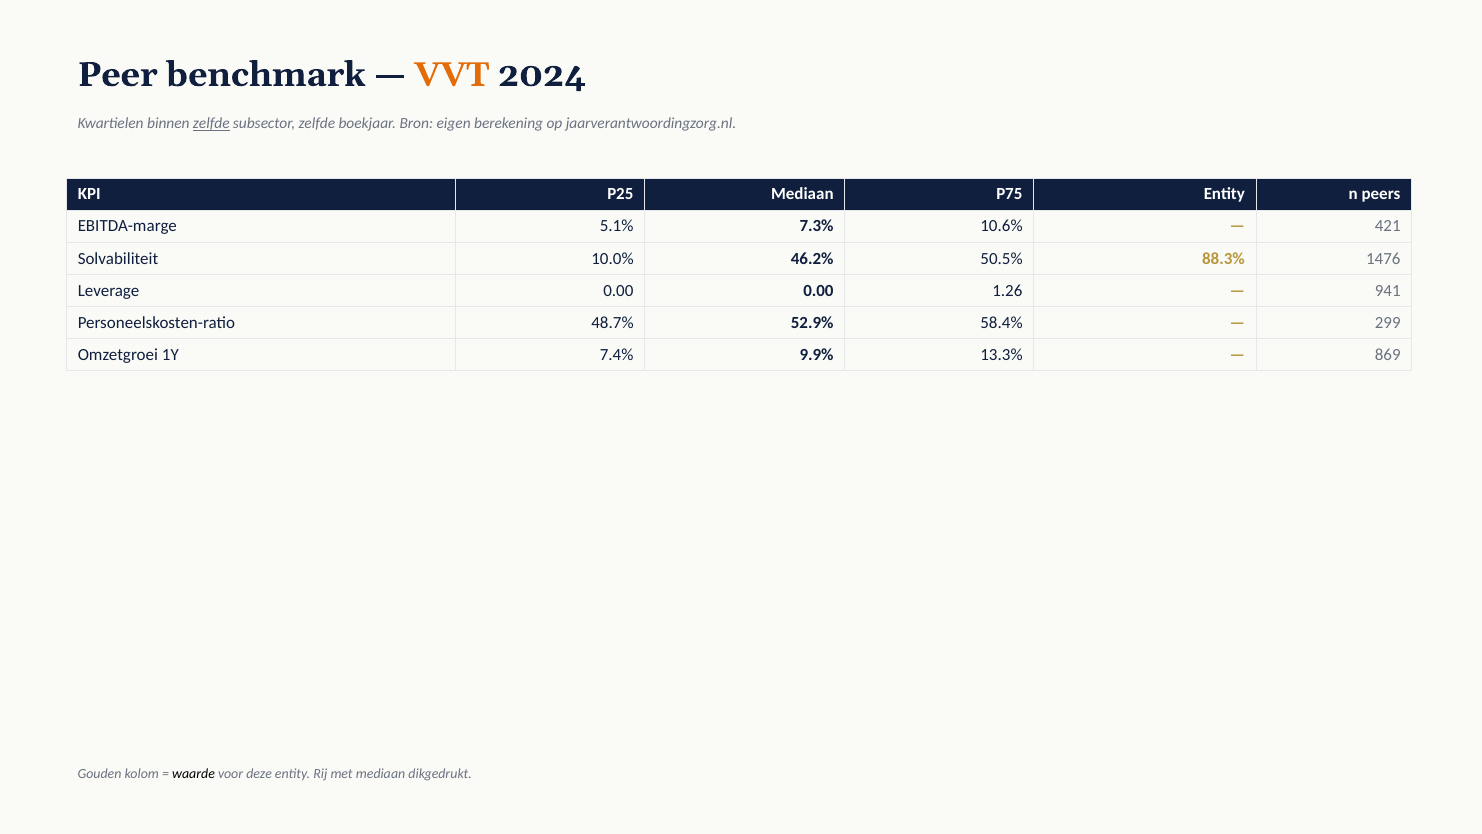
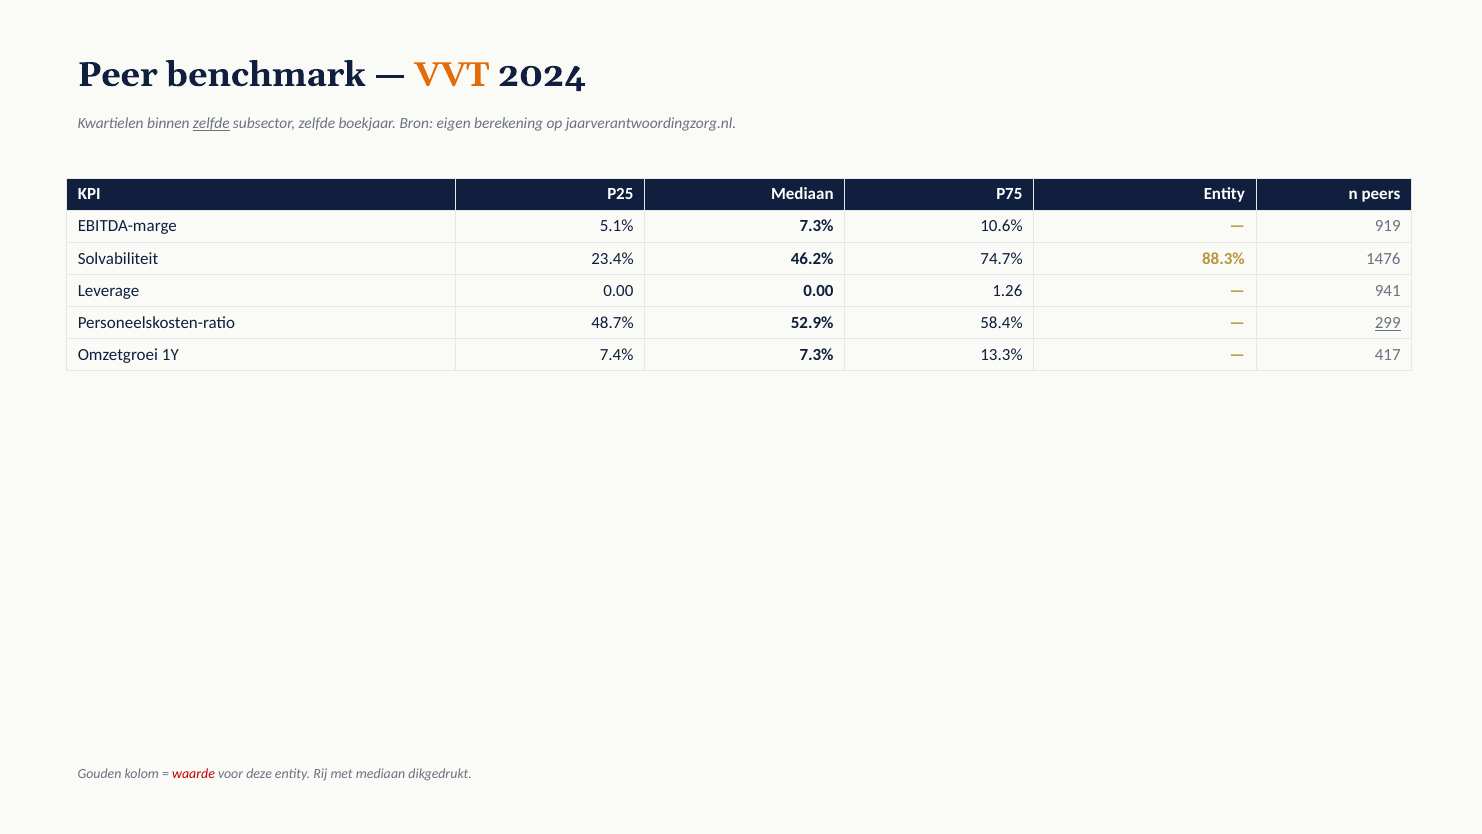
421: 421 -> 919
10.0%: 10.0% -> 23.4%
50.5%: 50.5% -> 74.7%
299 underline: none -> present
7.4% 9.9%: 9.9% -> 7.3%
869: 869 -> 417
waarde colour: black -> red
